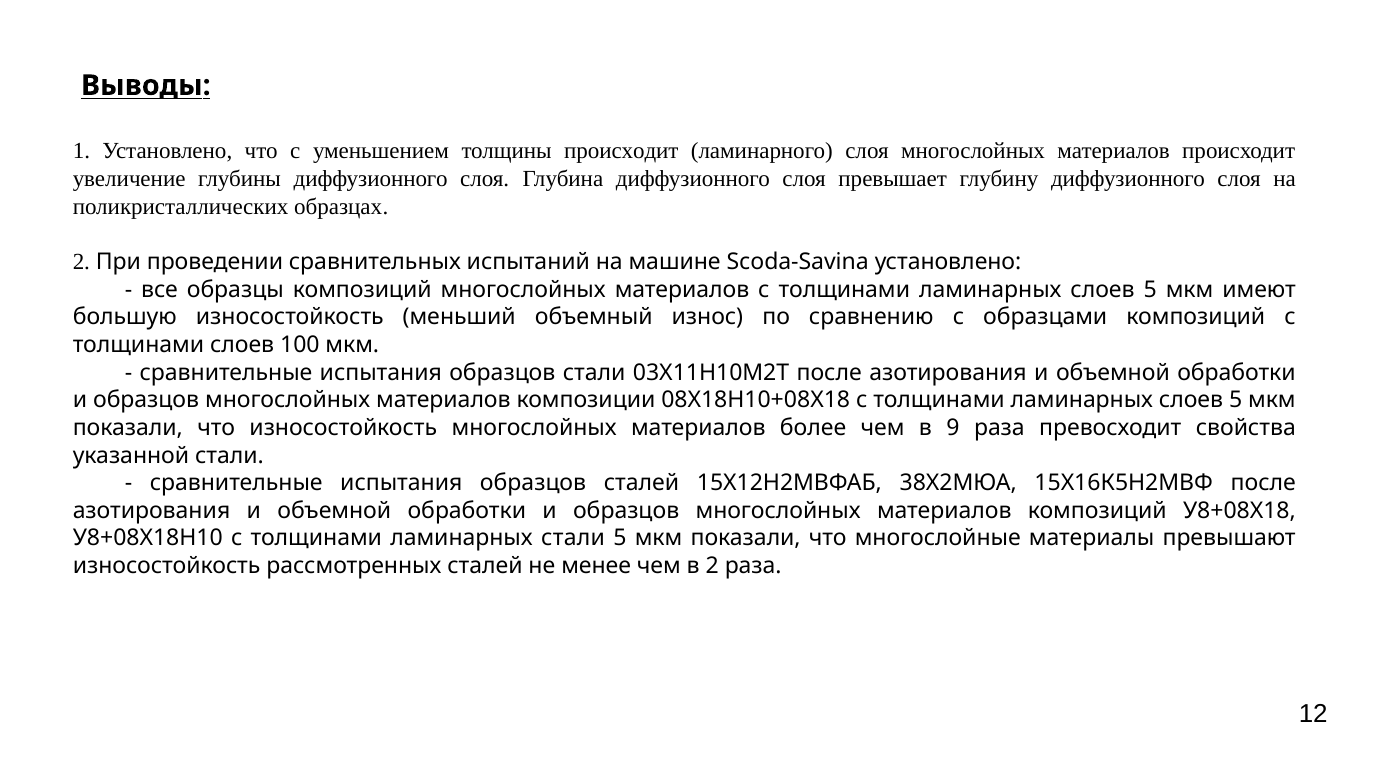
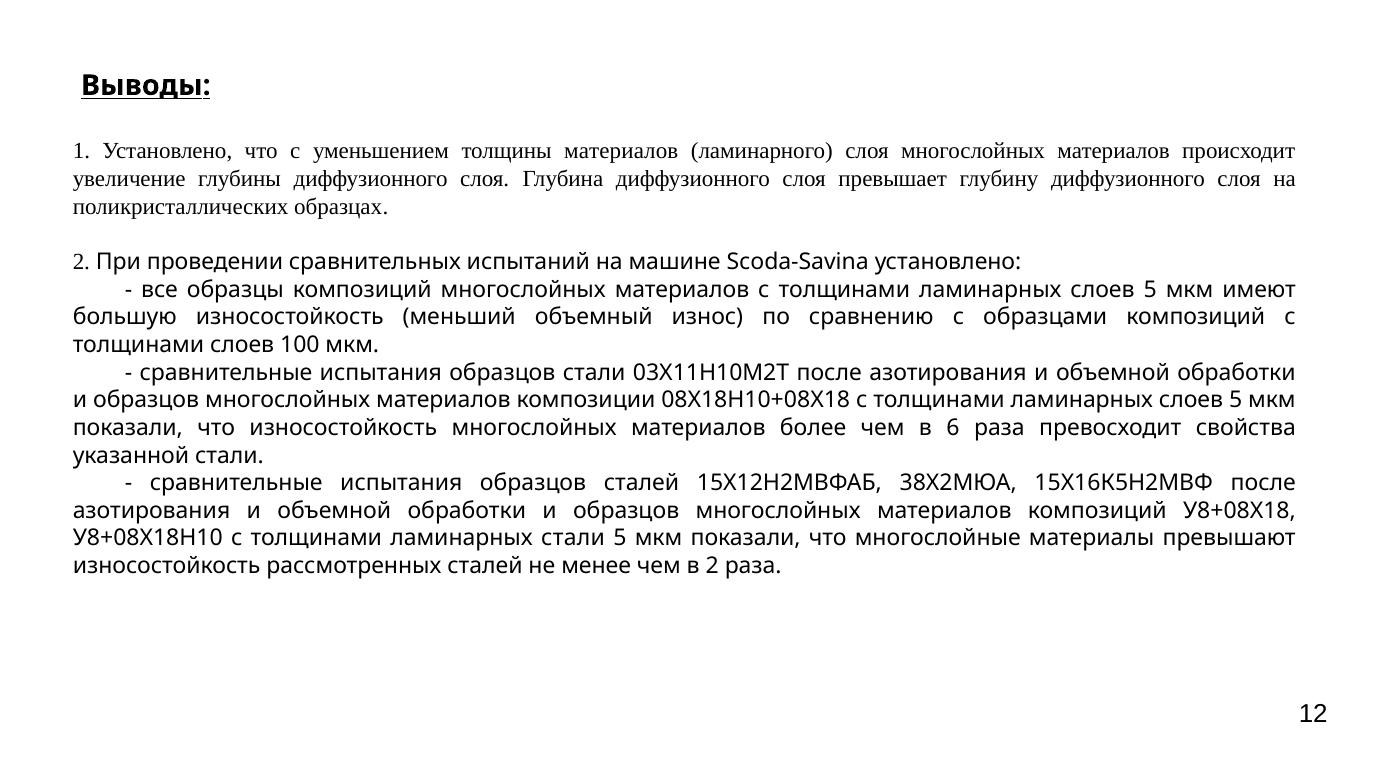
толщины происходит: происходит -> материалов
9: 9 -> 6
